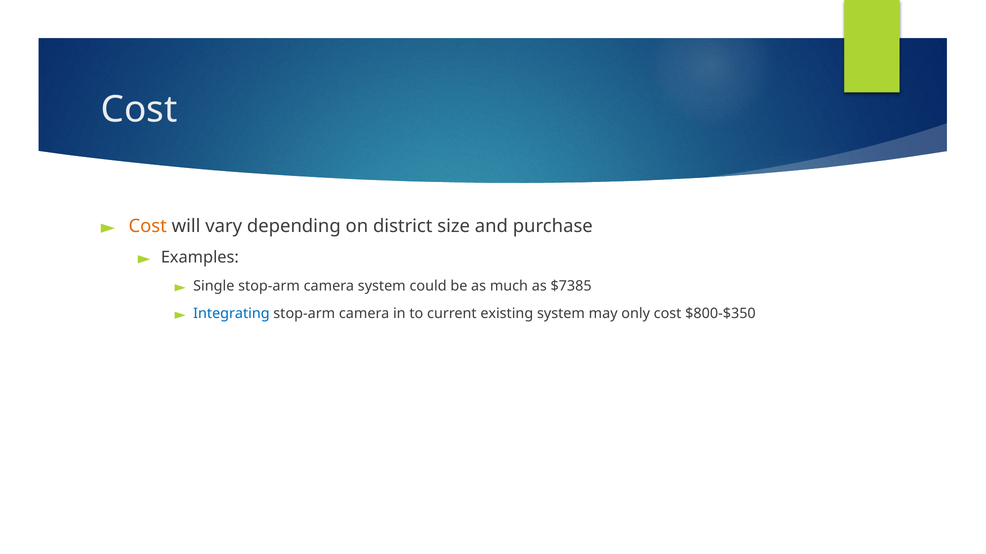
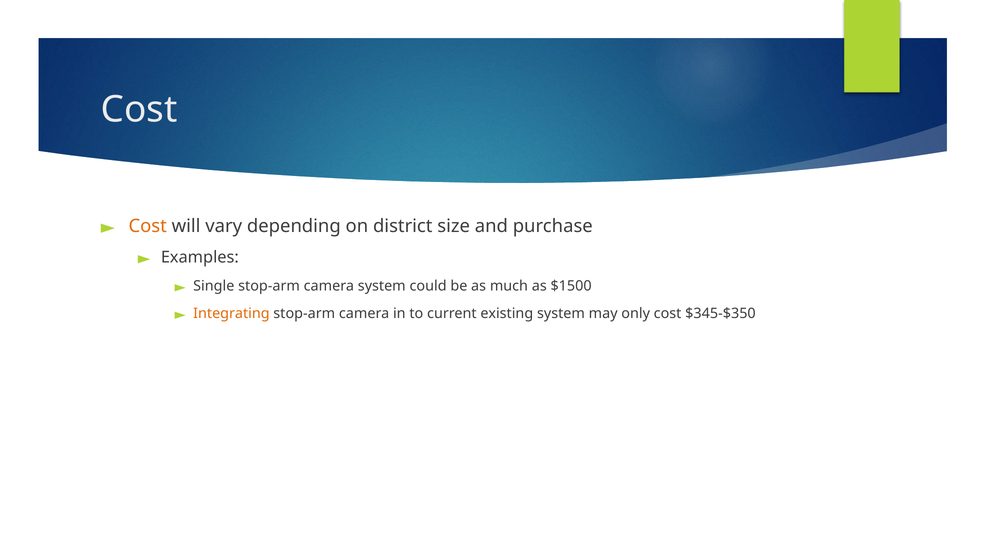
$7385: $7385 -> $1500
Integrating colour: blue -> orange
$800-$350: $800-$350 -> $345-$350
